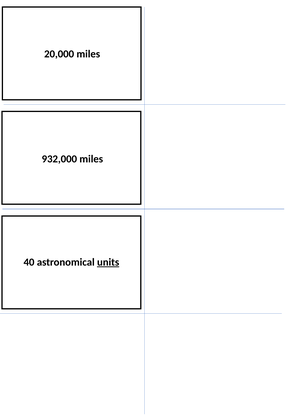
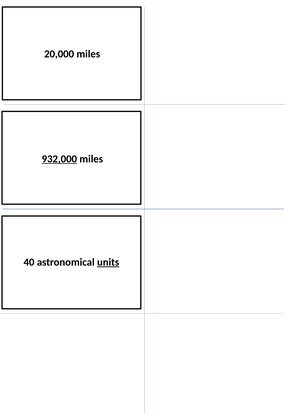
932,000 underline: none -> present
